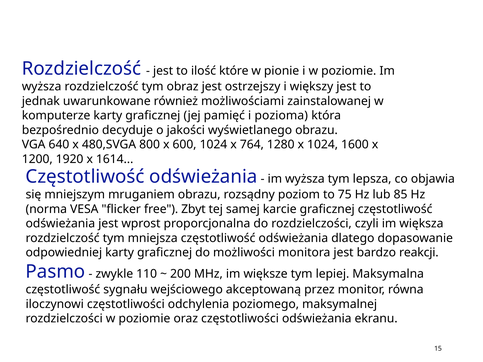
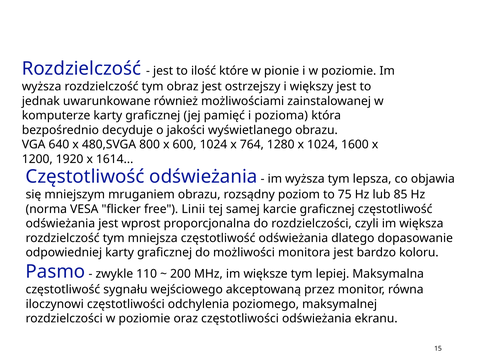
Zbyt: Zbyt -> Linii
reakcji: reakcji -> koloru
